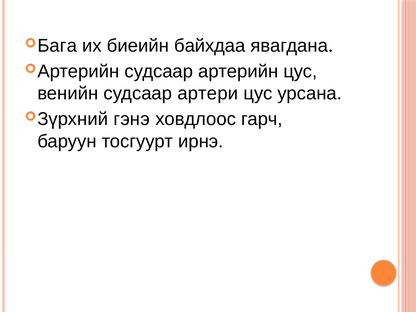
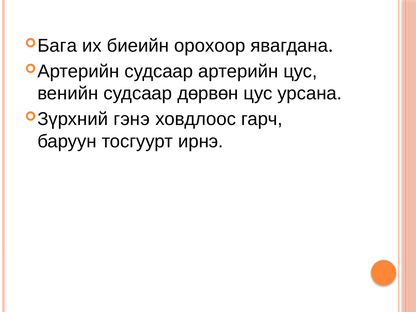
байхдаа: байхдаа -> орохоор
артери: артери -> дөрвөн
